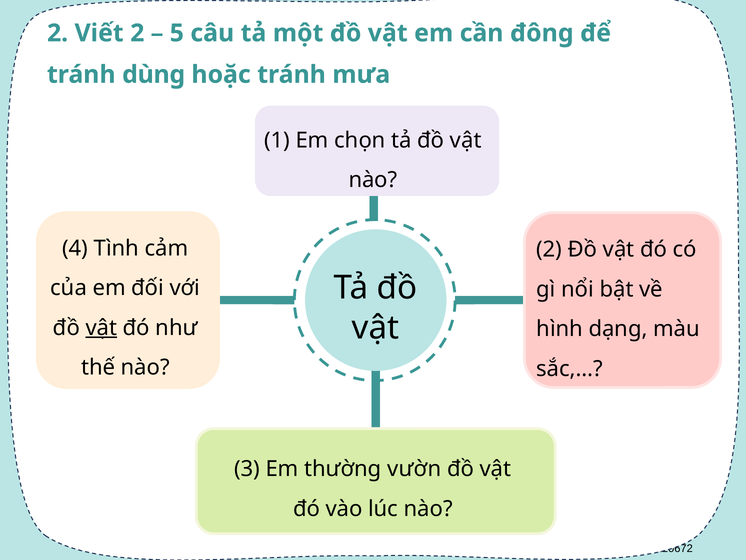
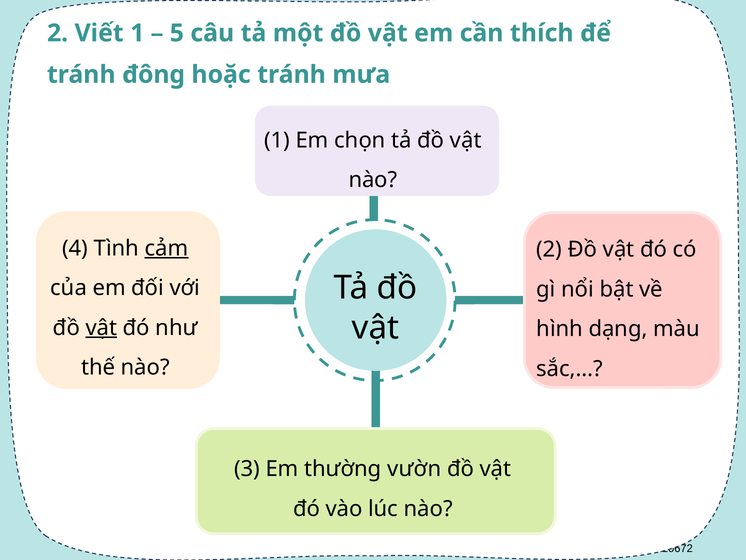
Viết 2: 2 -> 1
đông: đông -> thích
dùng: dùng -> đông
cảm underline: none -> present
